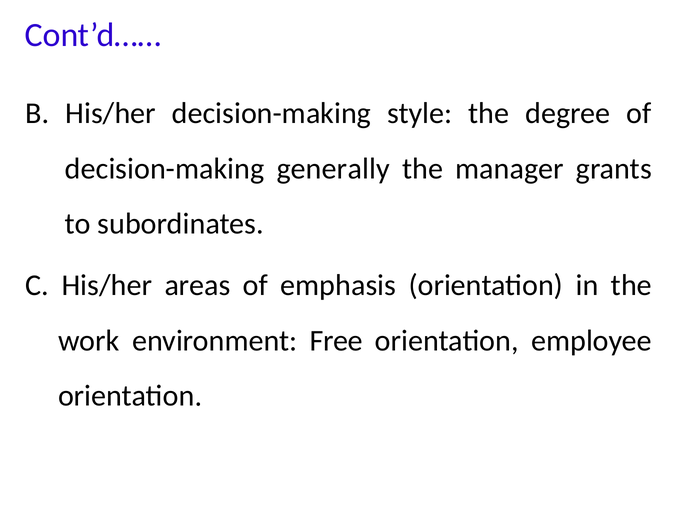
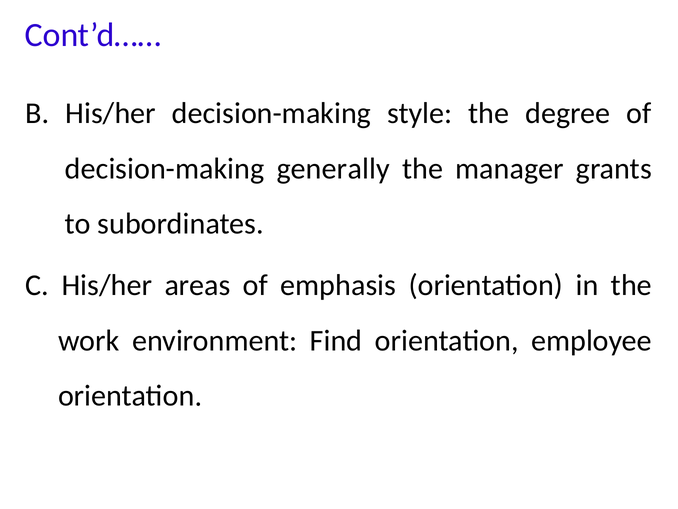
Free: Free -> Find
